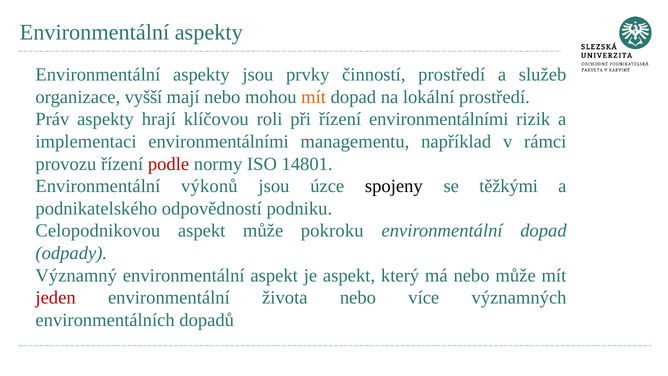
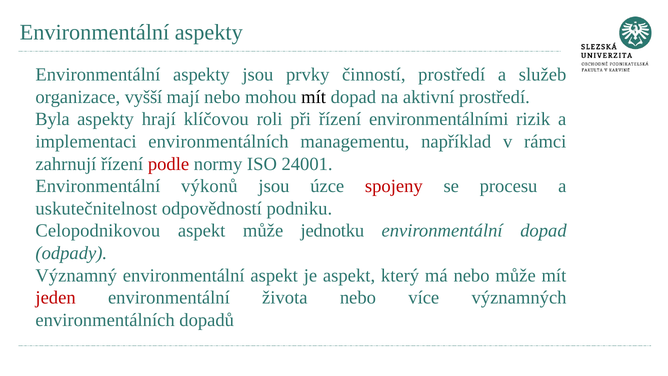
mít at (314, 97) colour: orange -> black
lokální: lokální -> aktivní
Práv: Práv -> Byla
implementaci environmentálními: environmentálními -> environmentálních
provozu: provozu -> zahrnují
14801: 14801 -> 24001
spojeny colour: black -> red
těžkými: těžkými -> procesu
podnikatelského: podnikatelského -> uskutečnitelnost
pokroku: pokroku -> jednotku
